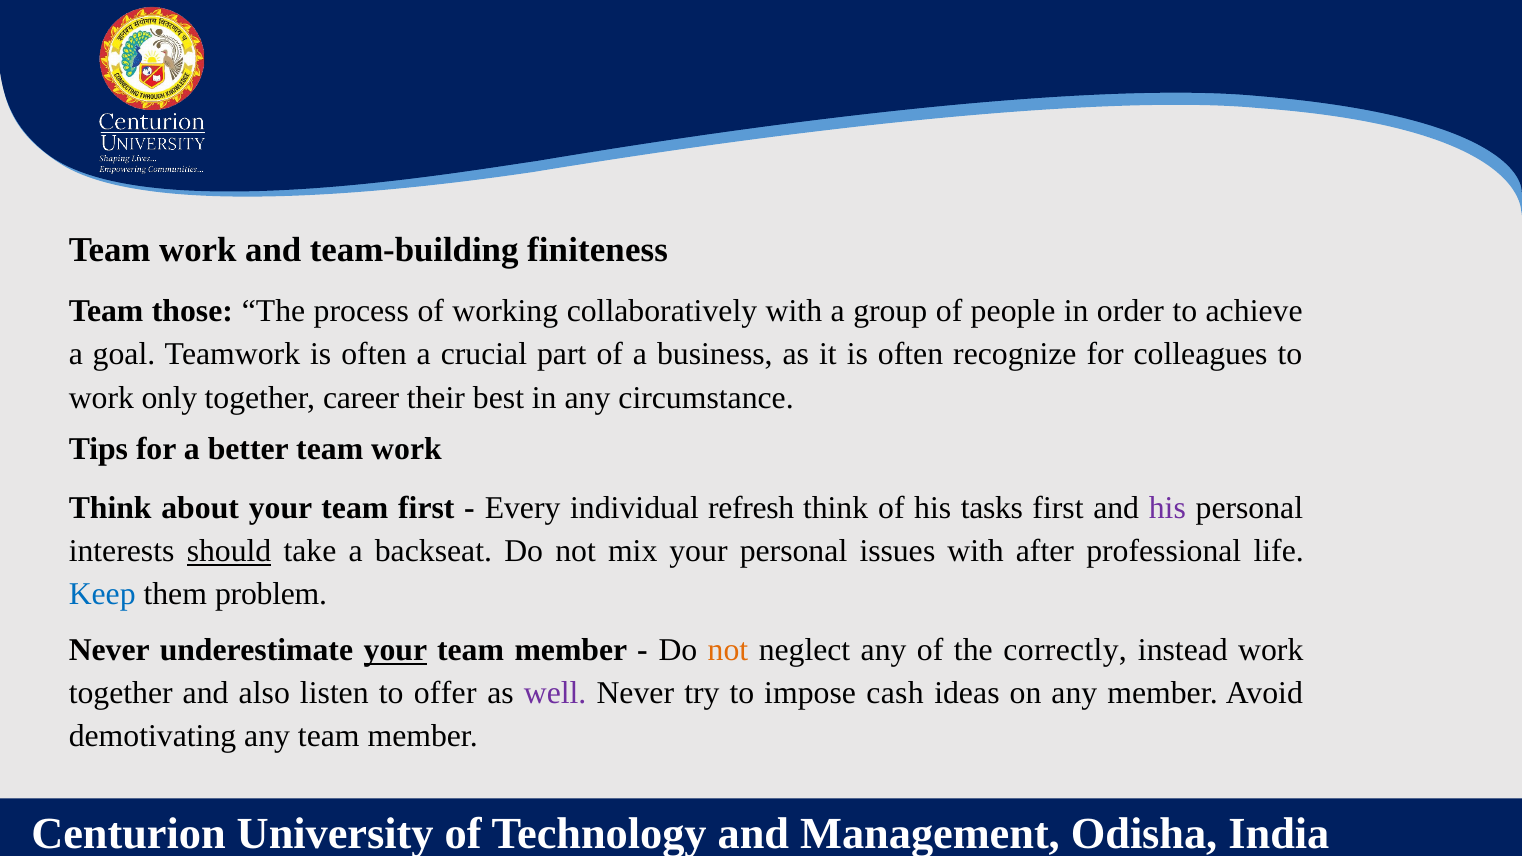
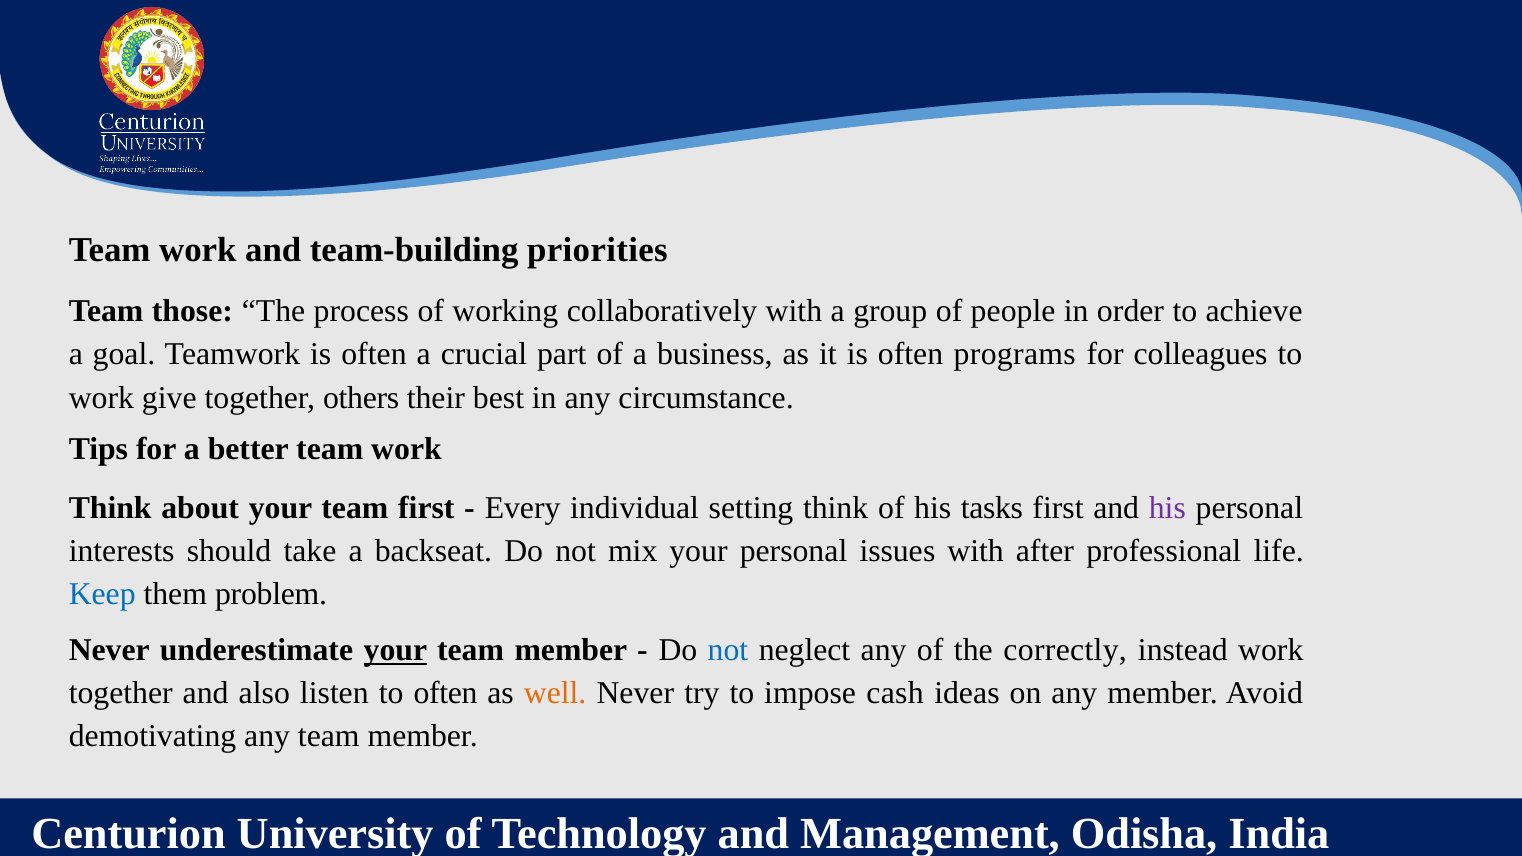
finiteness: finiteness -> priorities
recognize: recognize -> programs
only: only -> give
career: career -> others
refresh: refresh -> setting
should underline: present -> none
not at (728, 650) colour: orange -> blue
to offer: offer -> often
well colour: purple -> orange
